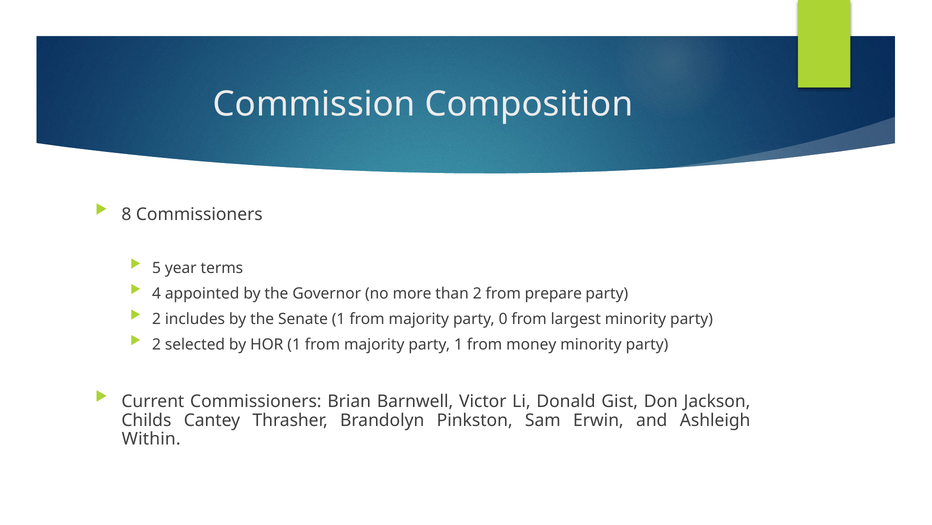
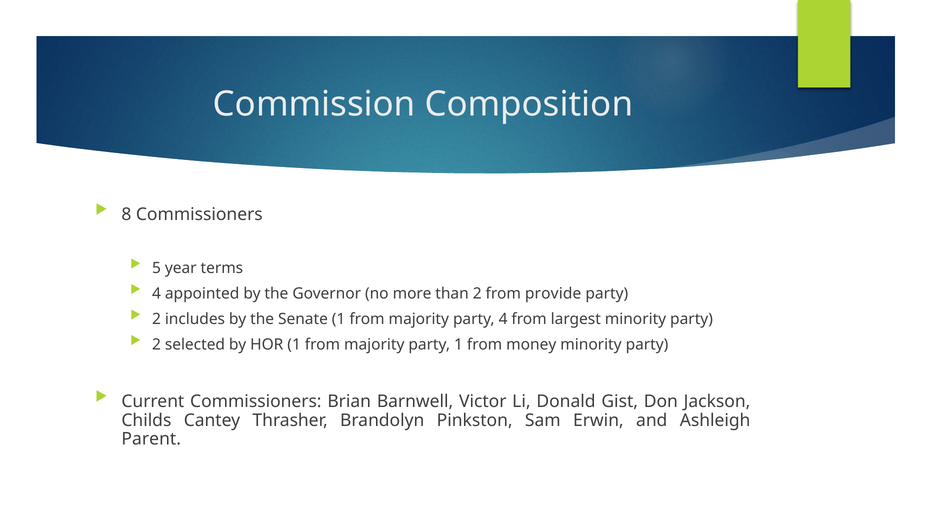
prepare: prepare -> provide
party 0: 0 -> 4
Within: Within -> Parent
